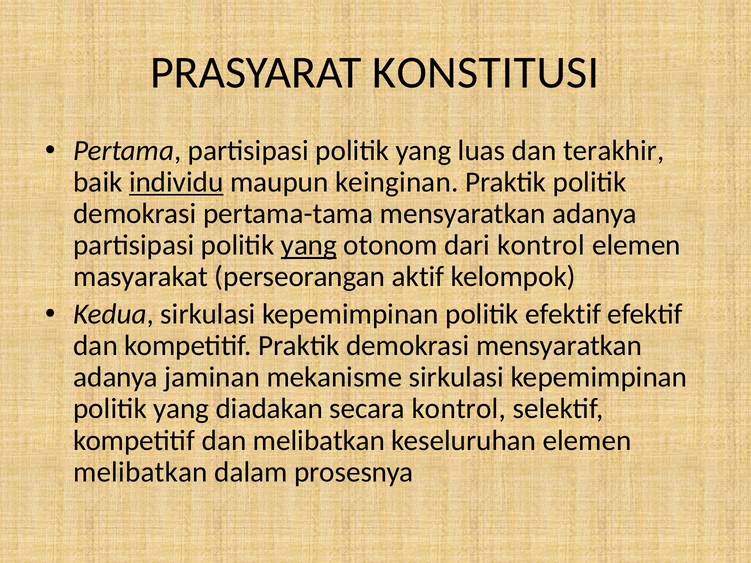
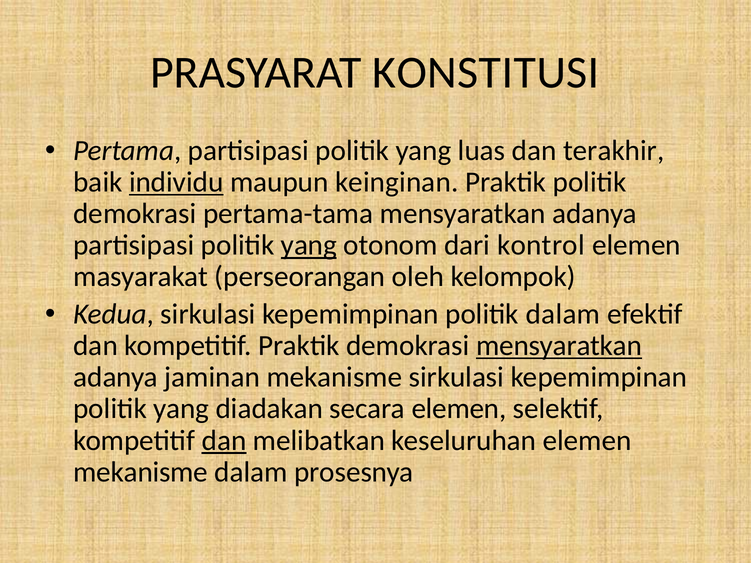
aktif: aktif -> oleh
politik efektif: efektif -> dalam
mensyaratkan at (559, 346) underline: none -> present
secara kontrol: kontrol -> elemen
dan at (224, 441) underline: none -> present
melibatkan at (140, 472): melibatkan -> mekanisme
